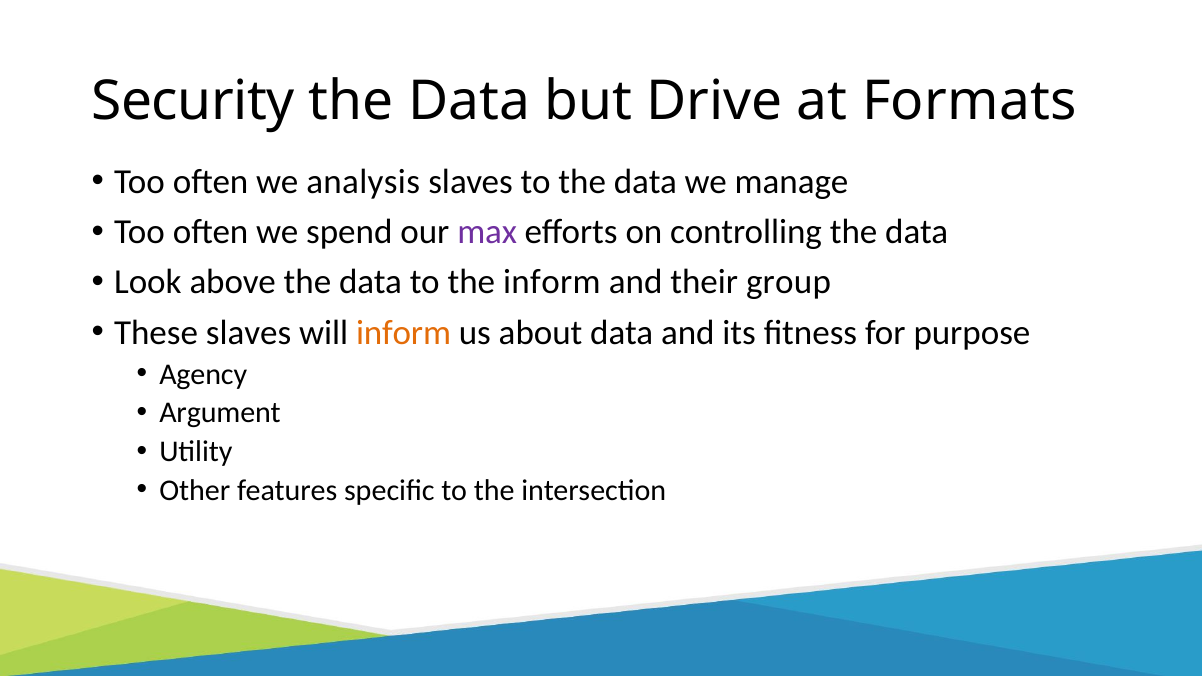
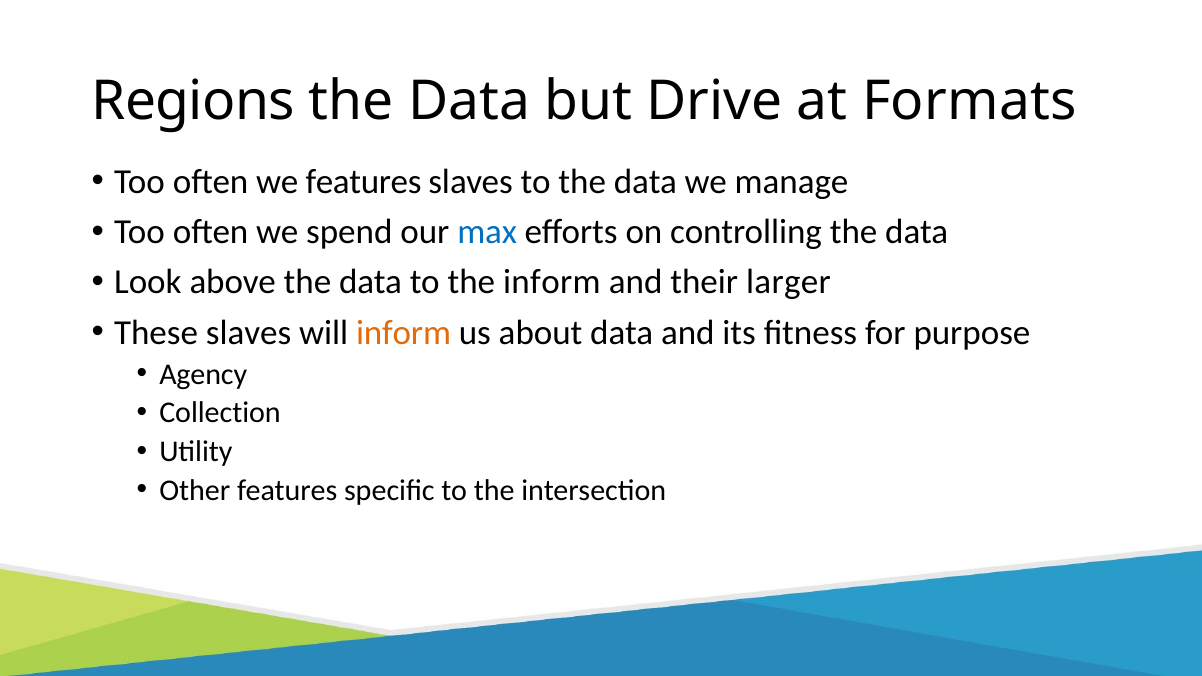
Security: Security -> Regions
we analysis: analysis -> features
max colour: purple -> blue
group: group -> larger
Argument: Argument -> Collection
